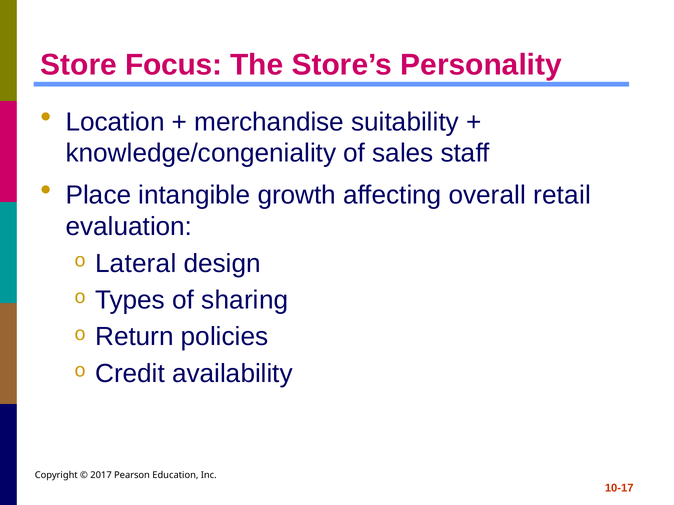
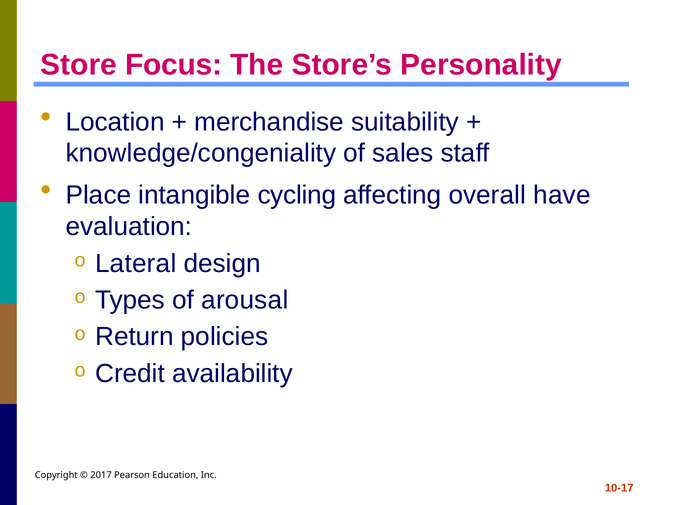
growth: growth -> cycling
retail: retail -> have
sharing: sharing -> arousal
